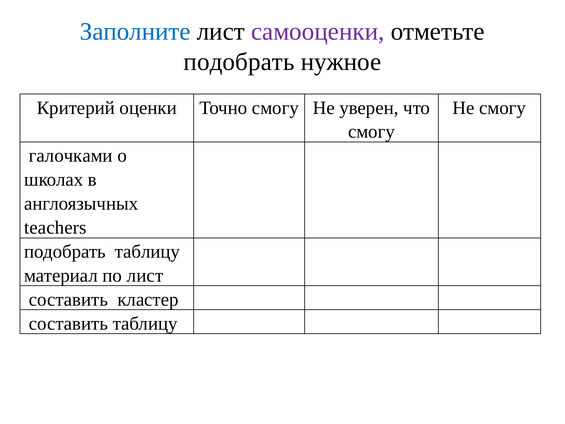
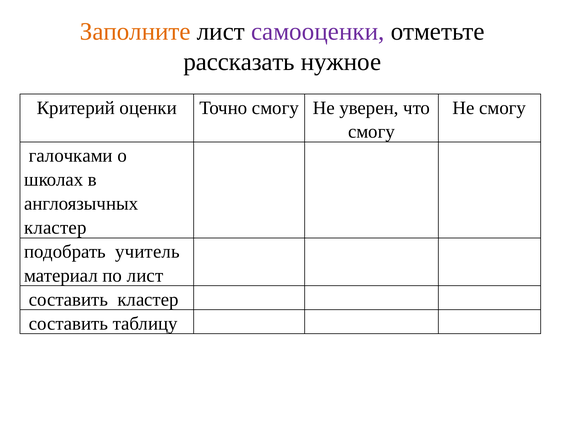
Заполните colour: blue -> orange
подобрать at (239, 62): подобрать -> рассказать
teachers at (55, 227): teachers -> кластер
подобрать таблицу: таблицу -> учитель
